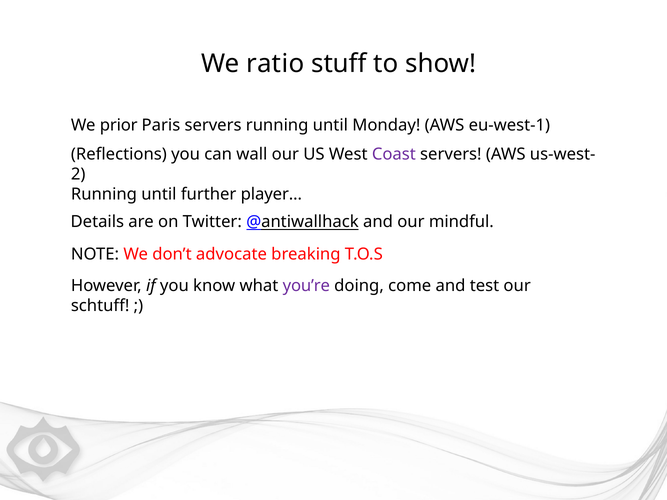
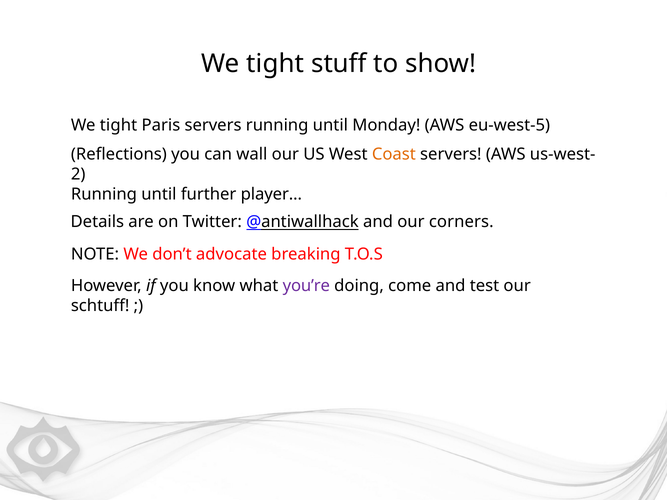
ratio at (275, 64): ratio -> tight
prior at (119, 125): prior -> tight
eu-west-1: eu-west-1 -> eu-west-5
Coast colour: purple -> orange
mindful: mindful -> corners
